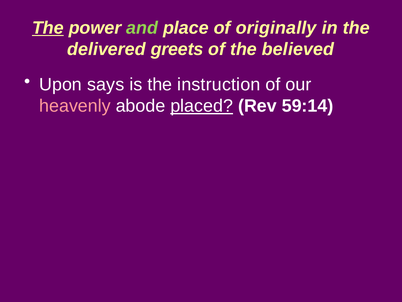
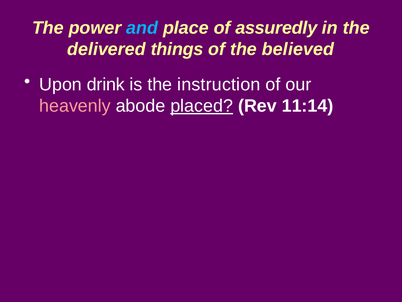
The at (48, 28) underline: present -> none
and colour: light green -> light blue
originally: originally -> assuredly
greets: greets -> things
says: says -> drink
59:14: 59:14 -> 11:14
